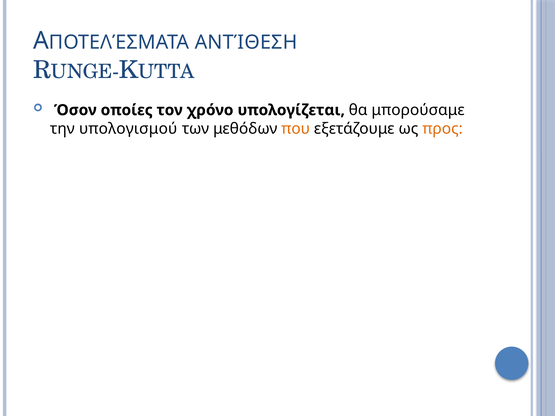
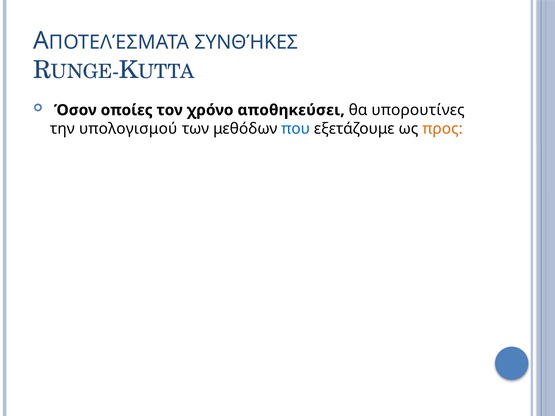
ΑΝΤΊΘΕΣΗ: ΑΝΤΊΘΕΣΗ -> ΣΥΝΘΉΚΕΣ
υπολογίζεται: υπολογίζεται -> αποθηκεύσει
μπορούσαμε: μπορούσαμε -> υπορουτίνες
που colour: orange -> blue
